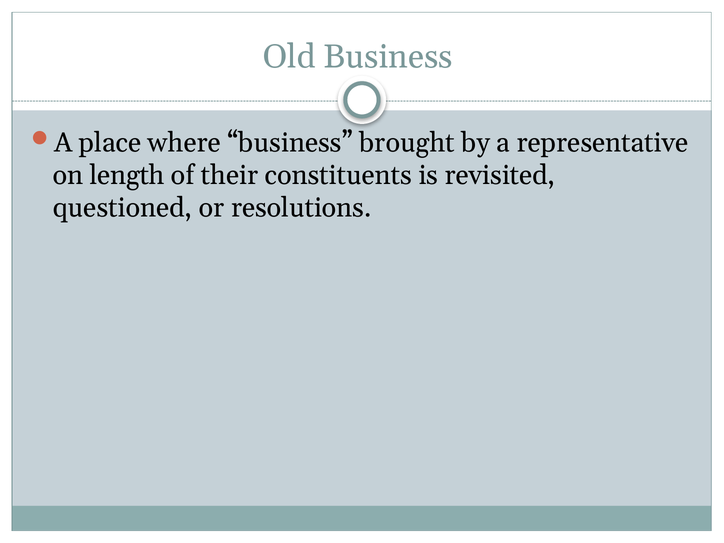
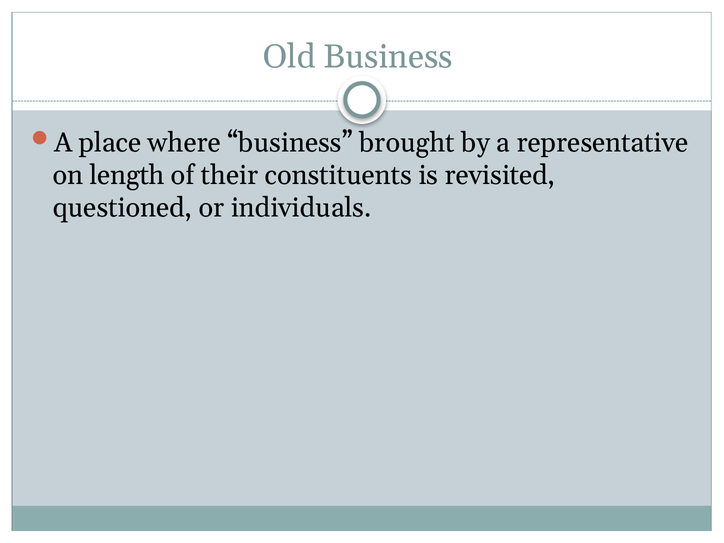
resolutions: resolutions -> individuals
